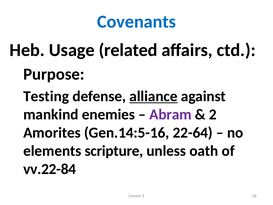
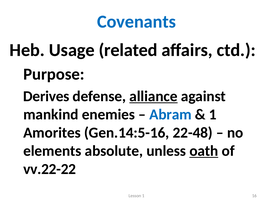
Testing: Testing -> Derives
Abram colour: purple -> blue
2 at (213, 114): 2 -> 1
22-64: 22-64 -> 22-48
scripture: scripture -> absolute
oath underline: none -> present
vv.22-84: vv.22-84 -> vv.22-22
